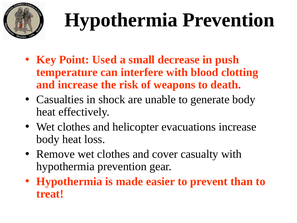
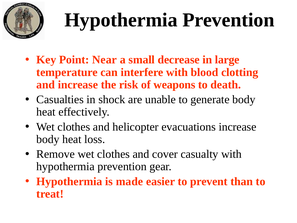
Used: Used -> Near
push: push -> large
